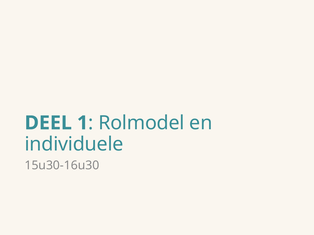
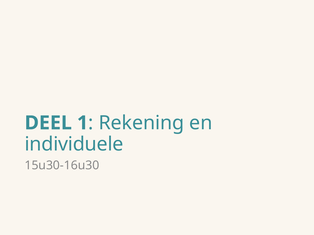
Rolmodel: Rolmodel -> Rekening
